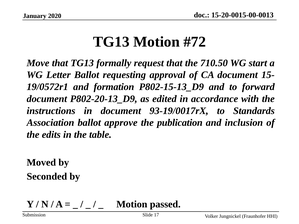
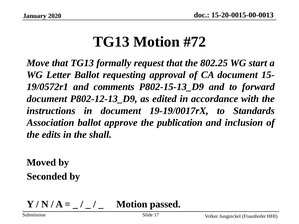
710.50: 710.50 -> 802.25
formation: formation -> comments
P802-20-13_D9: P802-20-13_D9 -> P802-12-13_D9
93-19/0017rX: 93-19/0017rX -> 19-19/0017rX
table: table -> shall
